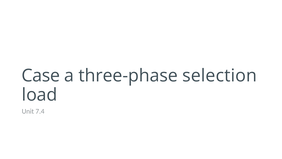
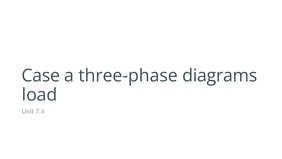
selection: selection -> diagrams
